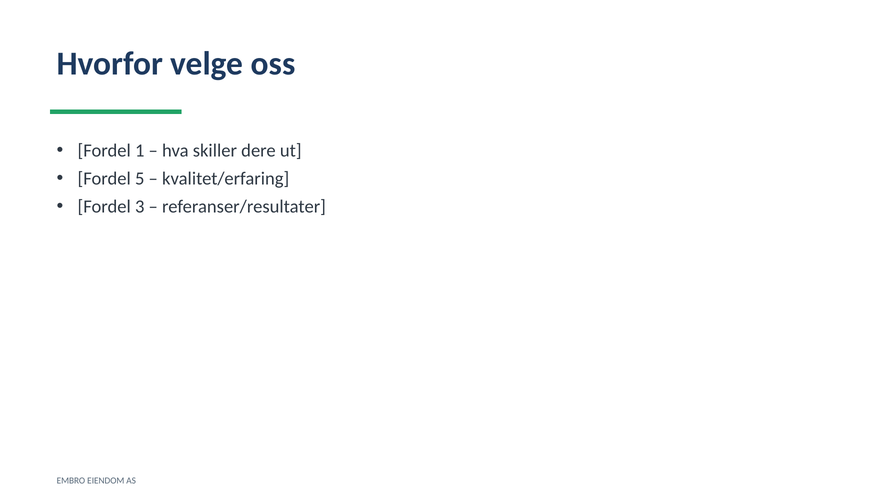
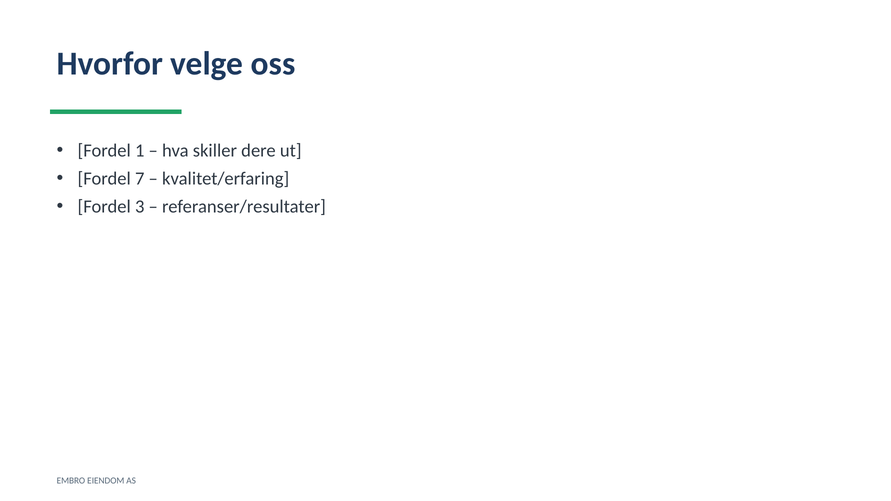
5: 5 -> 7
